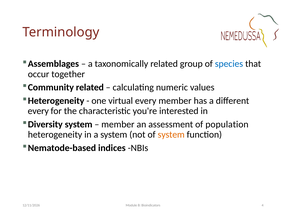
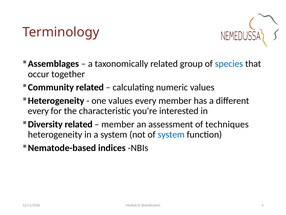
one virtual: virtual -> values
Diversity system: system -> related
population: population -> techniques
system at (171, 134) colour: orange -> blue
